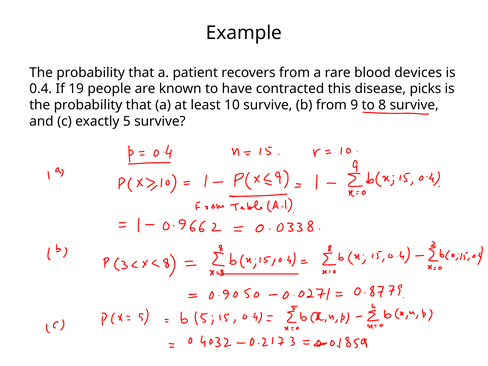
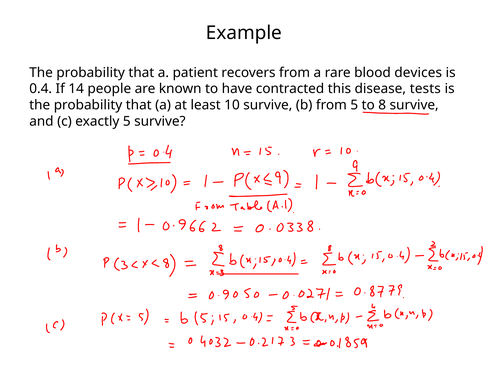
19: 19 -> 14
picks: picks -> tests
from 9: 9 -> 5
